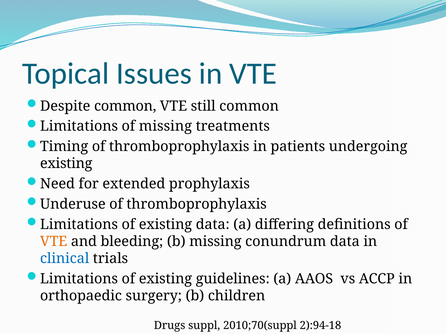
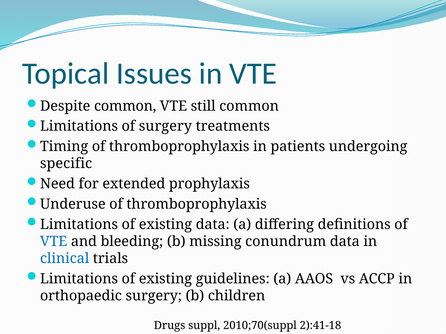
of missing: missing -> surgery
existing at (66, 164): existing -> specific
VTE at (54, 242) colour: orange -> blue
2):94-18: 2):94-18 -> 2):41-18
